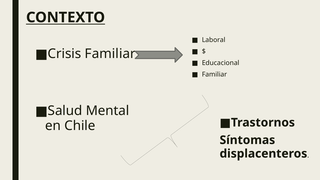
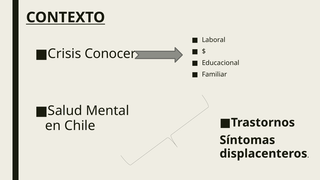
Crisis Familiar: Familiar -> Conocer
